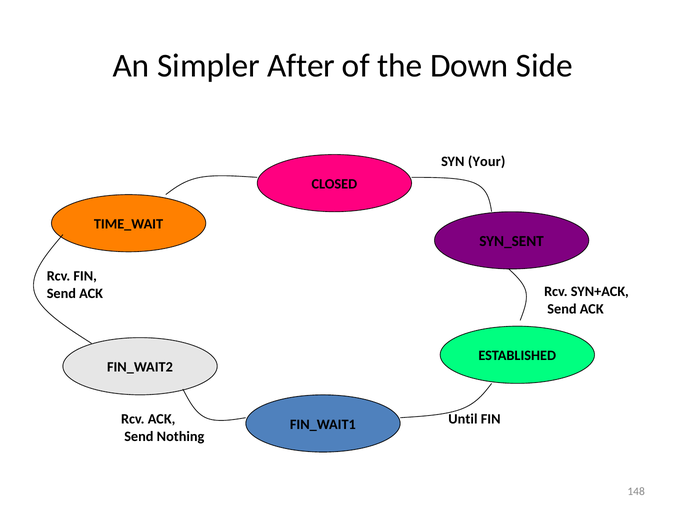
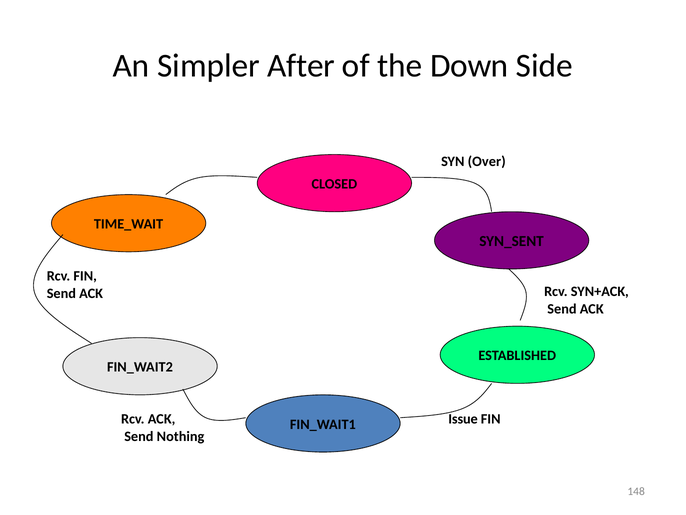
Your: Your -> Over
Until: Until -> Issue
